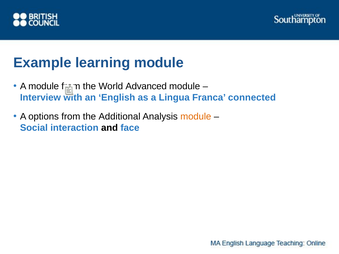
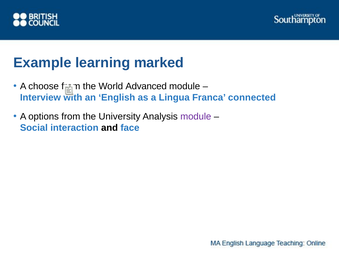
learning module: module -> marked
A module: module -> choose
Additional: Additional -> University
module at (196, 117) colour: orange -> purple
